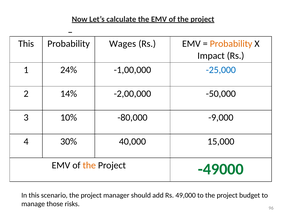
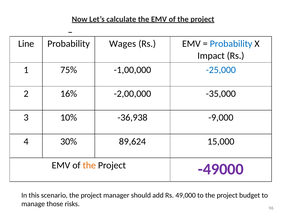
This at (26, 44): This -> Line
Probability at (231, 44) colour: orange -> blue
24%: 24% -> 75%
14%: 14% -> 16%
-50,000: -50,000 -> -35,000
-80,000: -80,000 -> -36,938
40,000: 40,000 -> 89,624
-49000 colour: green -> purple
